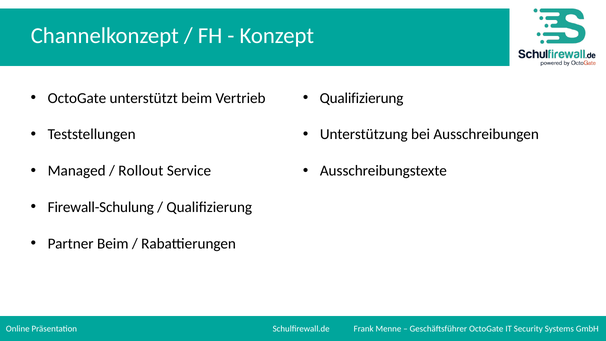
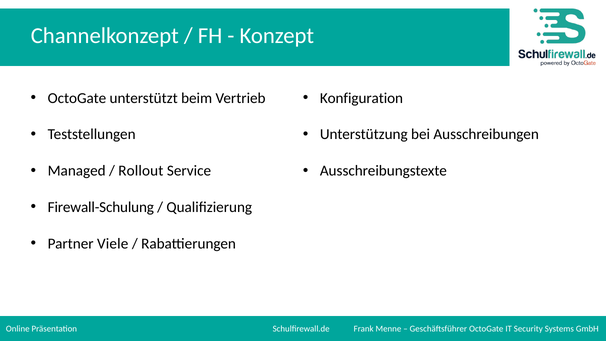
Qualifizierung at (362, 98): Qualifizierung -> Konfiguration
Partner Beim: Beim -> Viele
